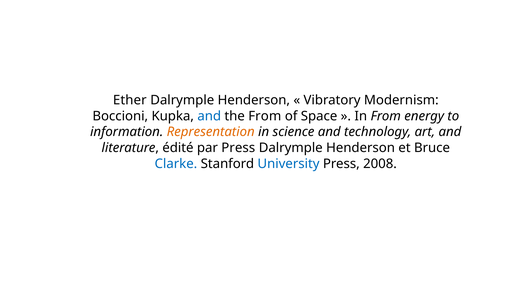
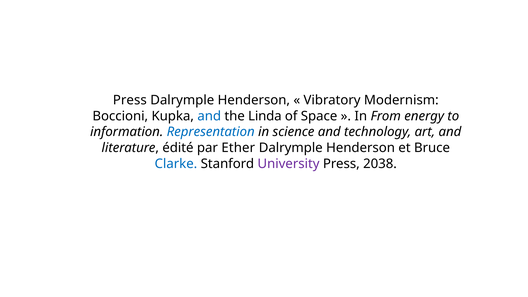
Ether at (130, 100): Ether -> Press
the From: From -> Linda
Representation colour: orange -> blue
par Press: Press -> Ether
University colour: blue -> purple
2008: 2008 -> 2038
